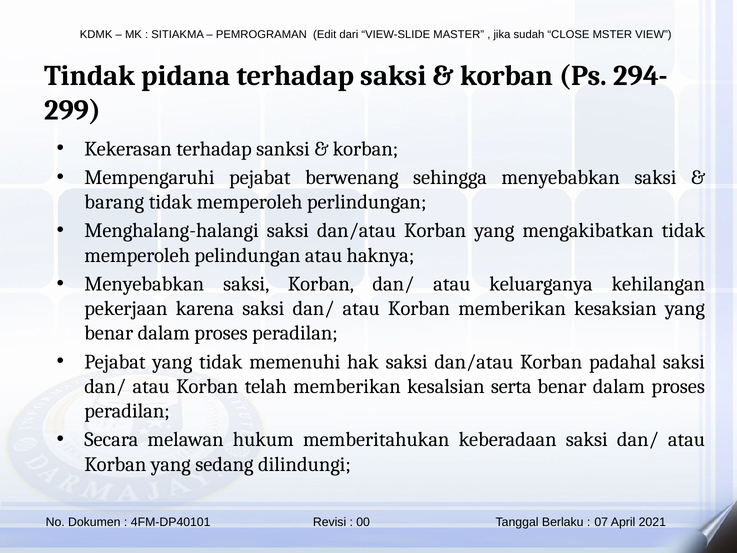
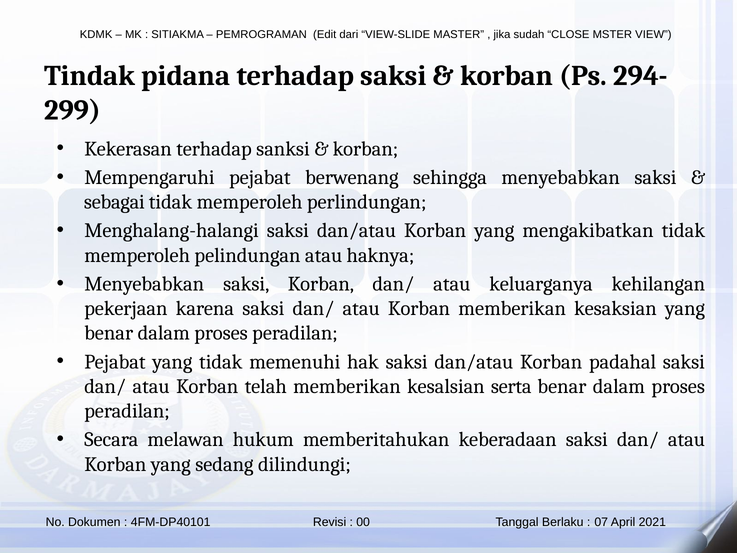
barang: barang -> sebagai
